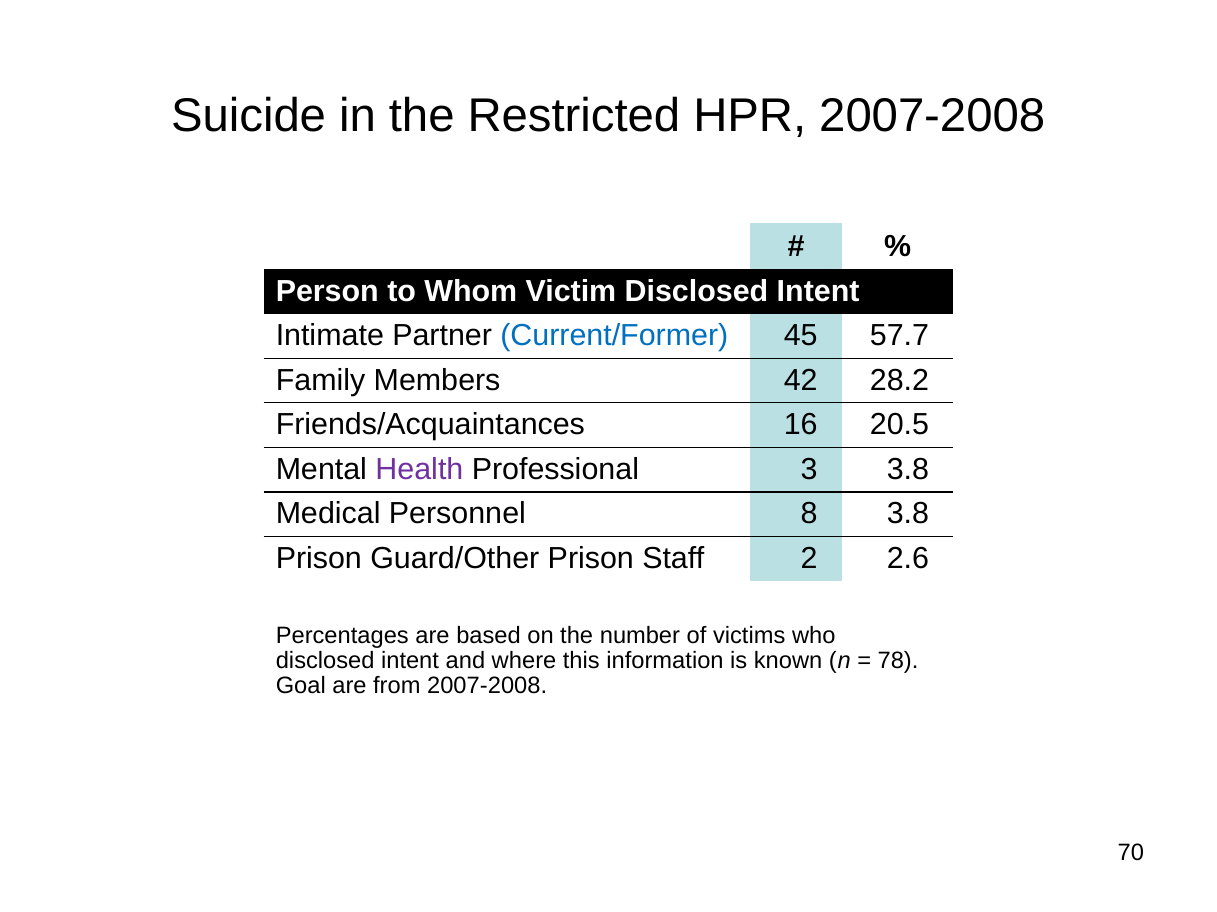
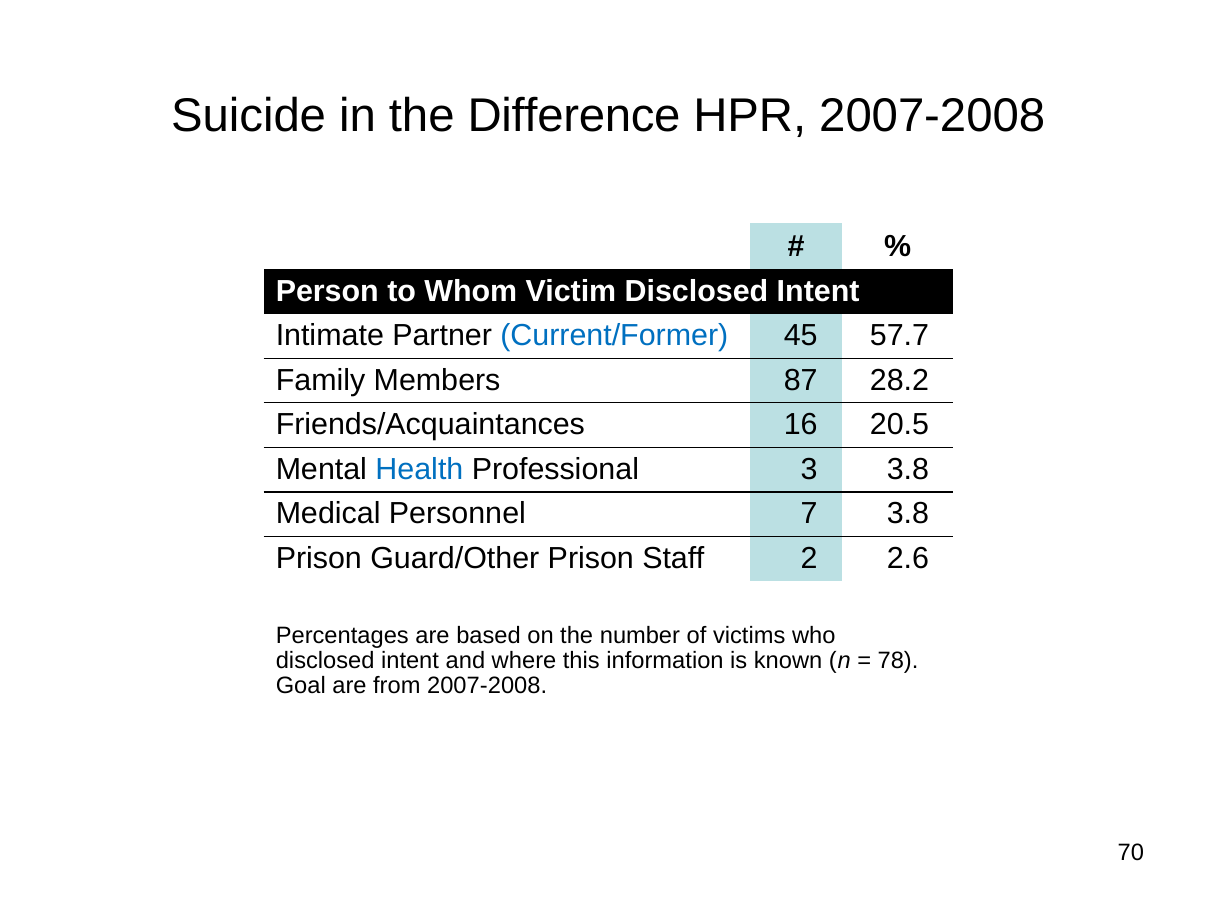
Restricted: Restricted -> Difference
42: 42 -> 87
Health colour: purple -> blue
8: 8 -> 7
